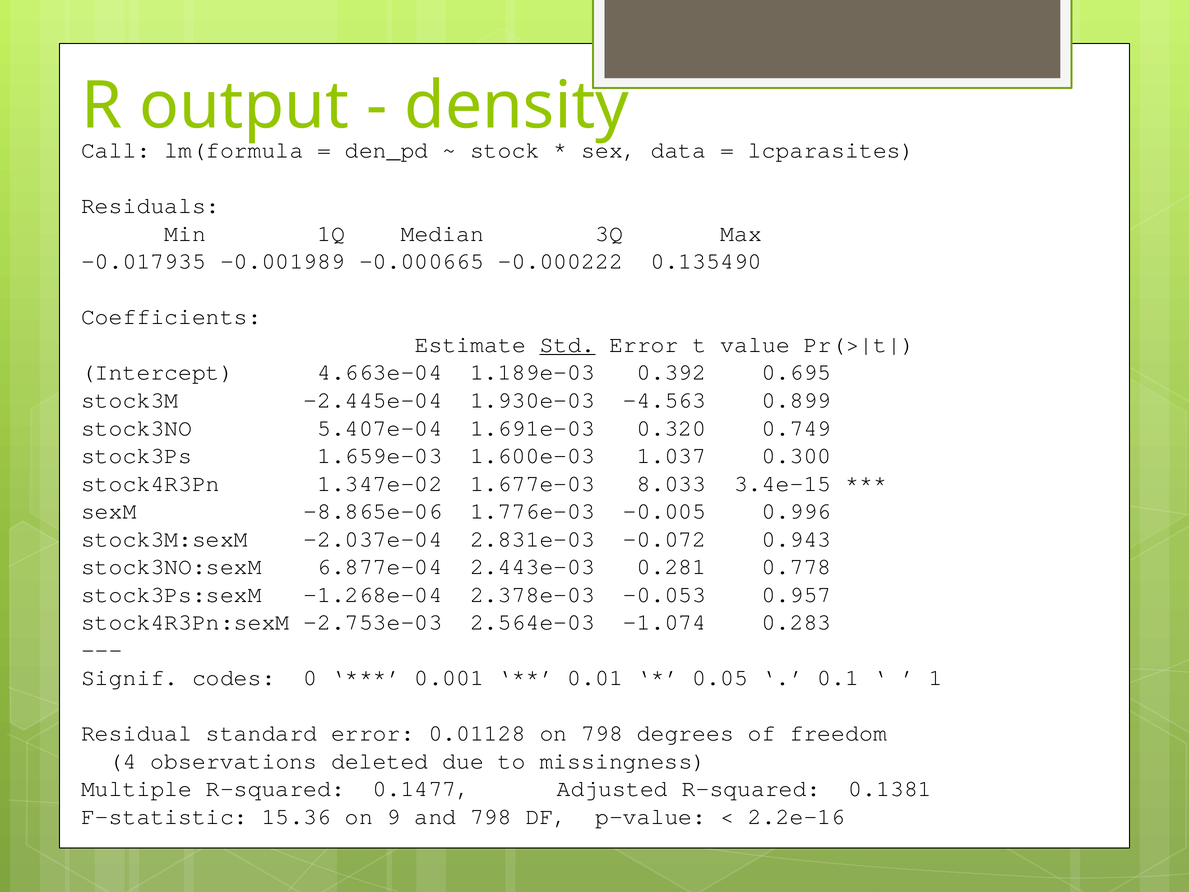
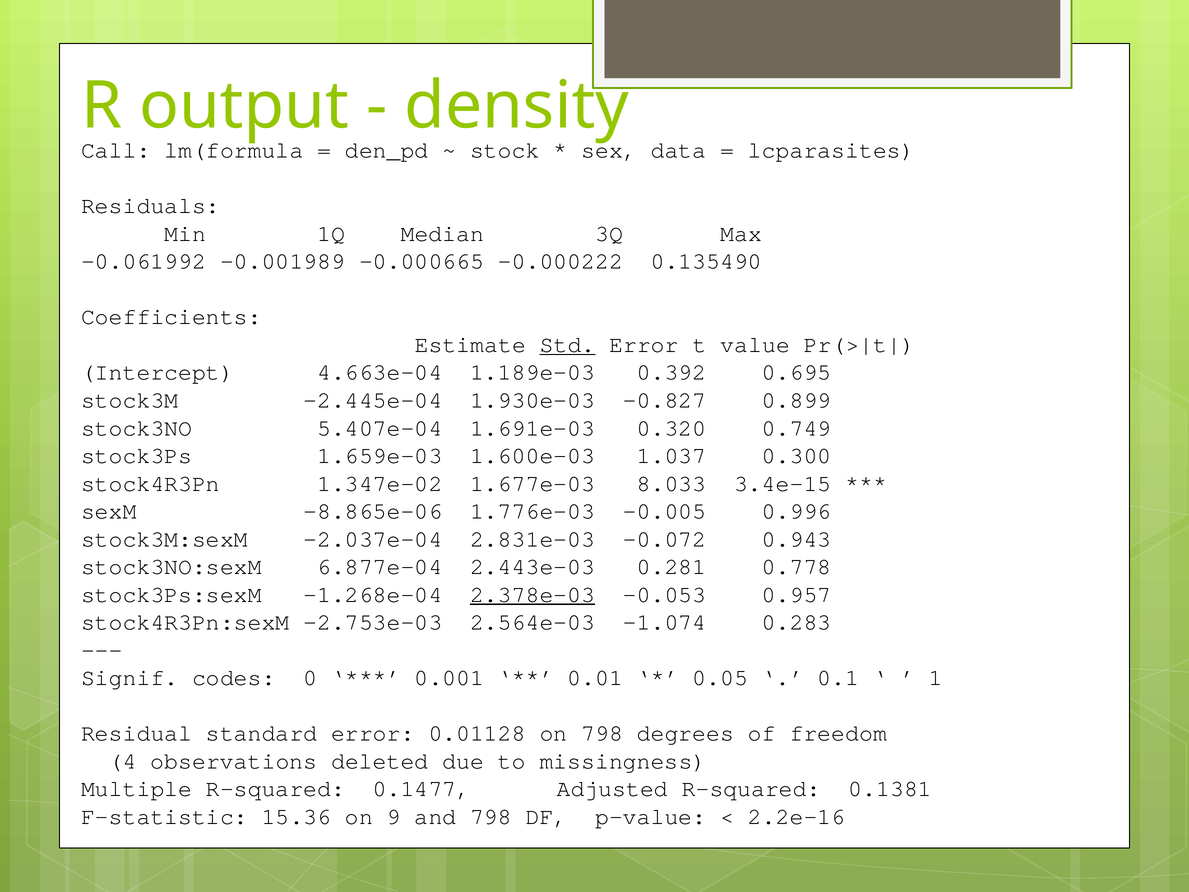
-0.017935: -0.017935 -> -0.061992
-4.563: -4.563 -> -0.827
2.378e-03 underline: none -> present
